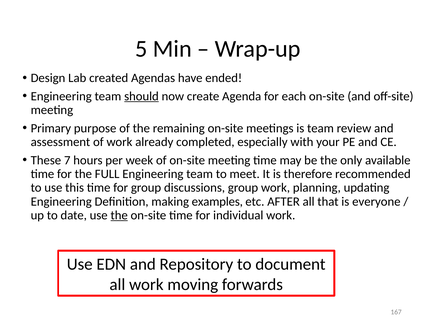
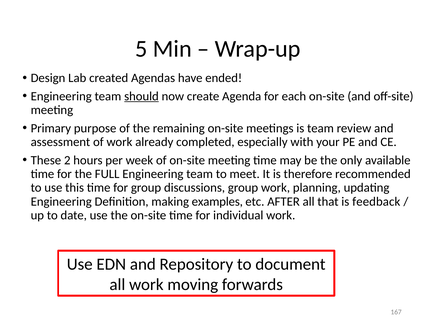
7: 7 -> 2
everyone: everyone -> feedback
the at (119, 215) underline: present -> none
